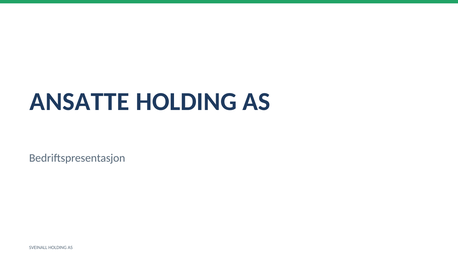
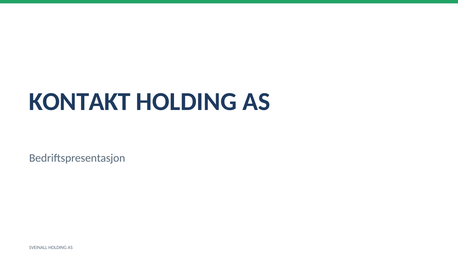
ANSATTE: ANSATTE -> KONTAKT
